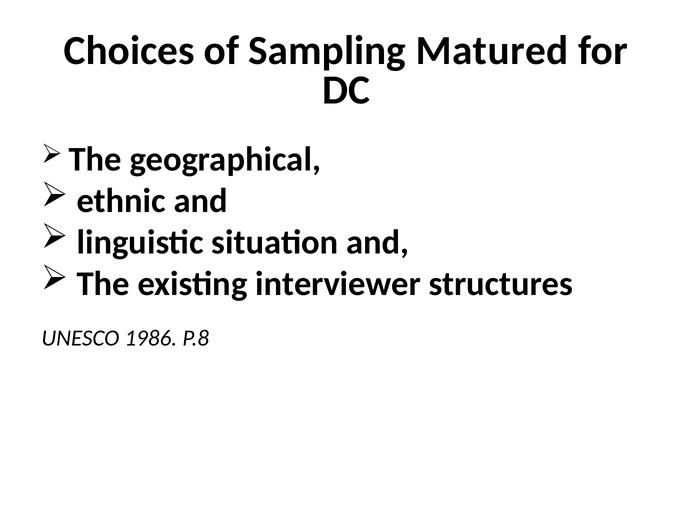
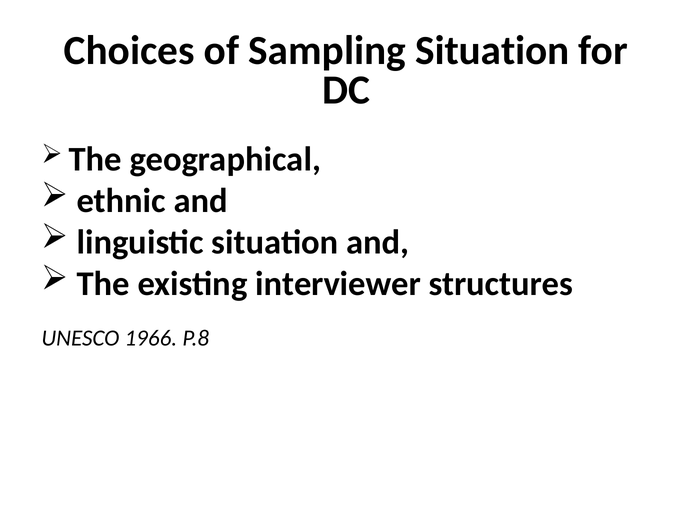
Sampling Matured: Matured -> Situation
1986: 1986 -> 1966
